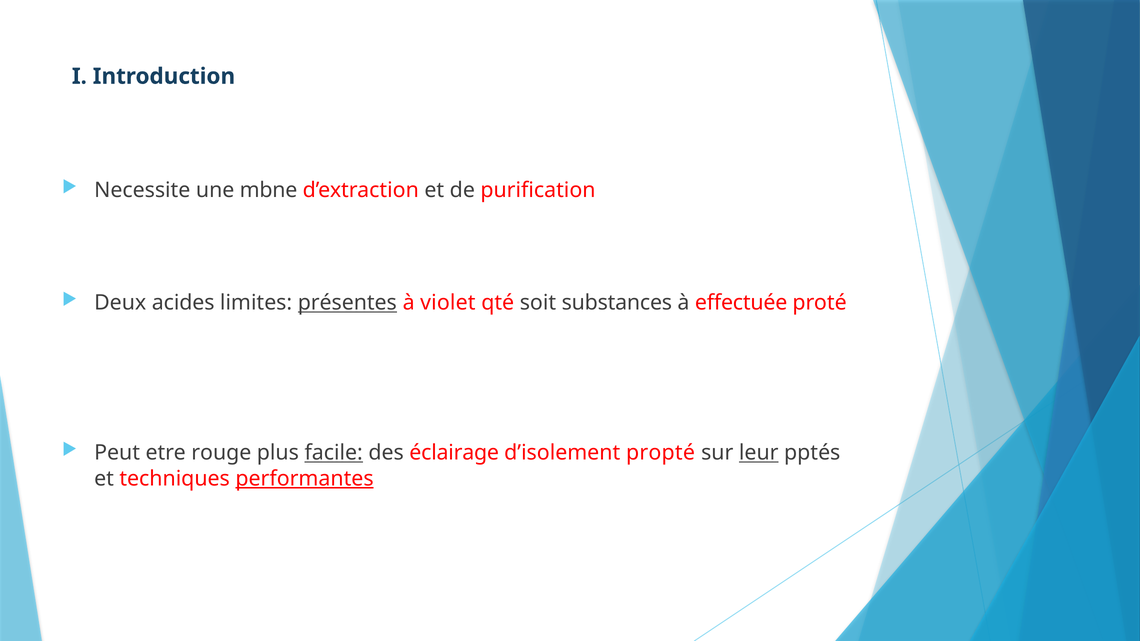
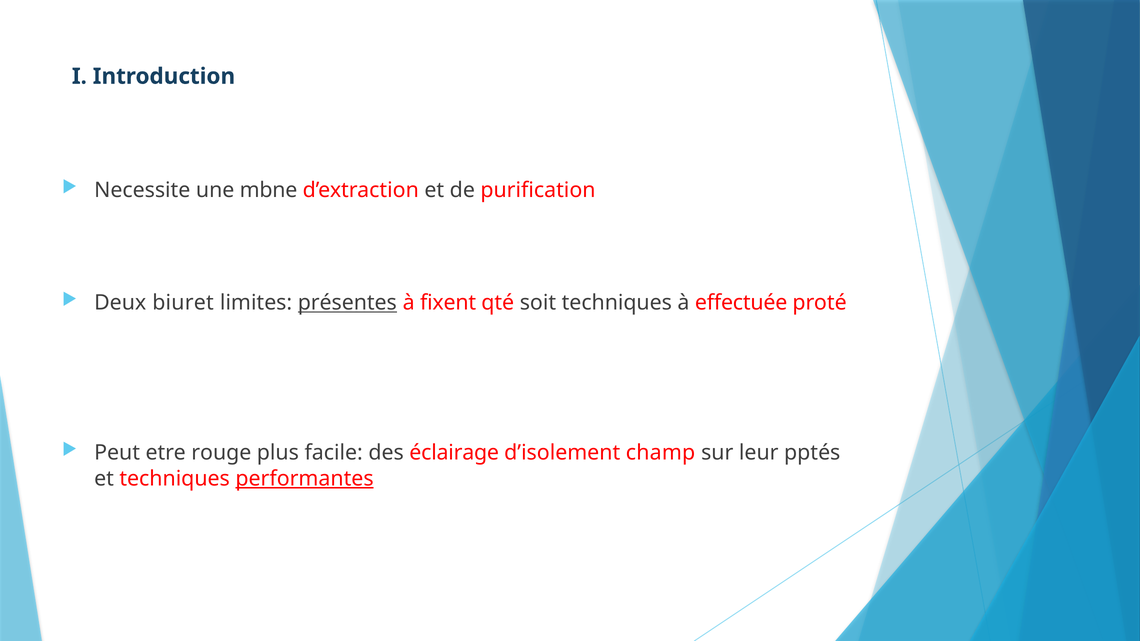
acides: acides -> biuret
violet: violet -> fixent
soit substances: substances -> techniques
facile underline: present -> none
propté: propté -> champ
leur underline: present -> none
